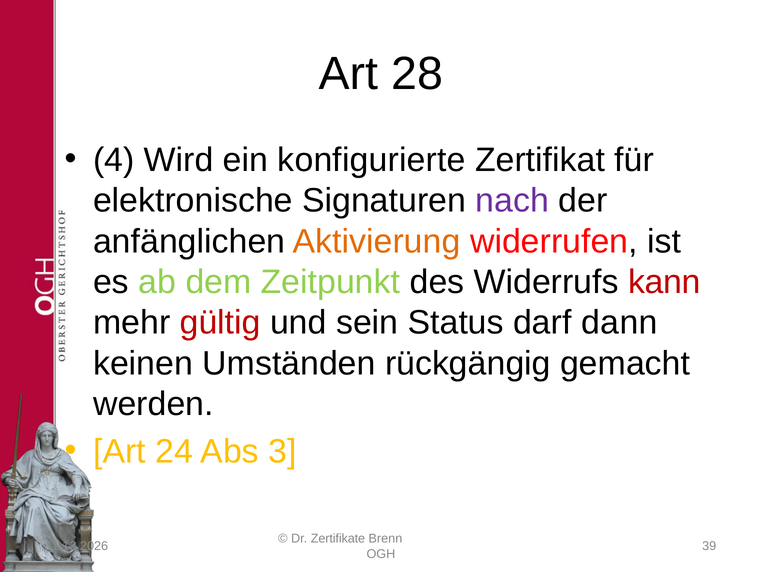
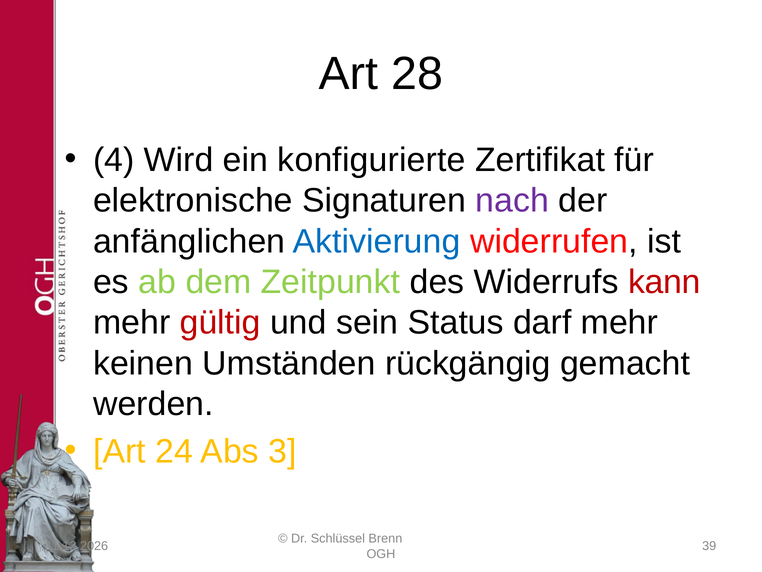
Aktivierung colour: orange -> blue
darf dann: dann -> mehr
Zertifikate: Zertifikate -> Schlüssel
